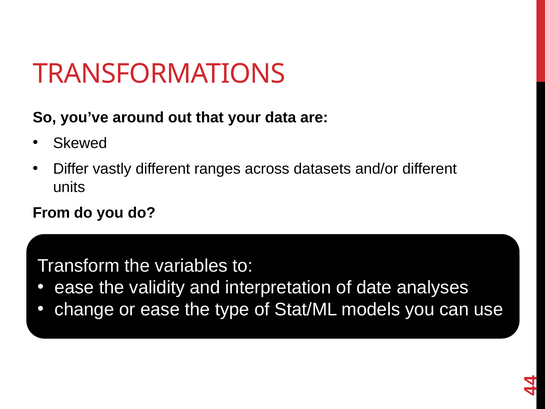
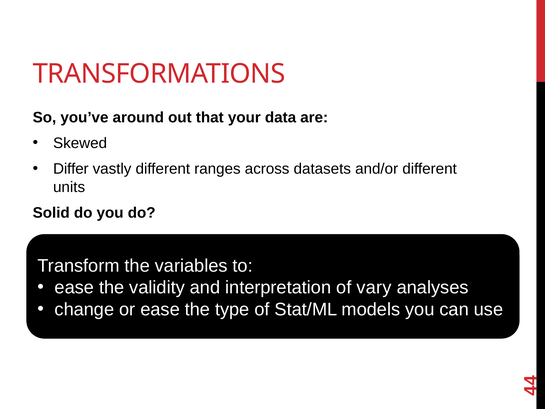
From: From -> Solid
date: date -> vary
